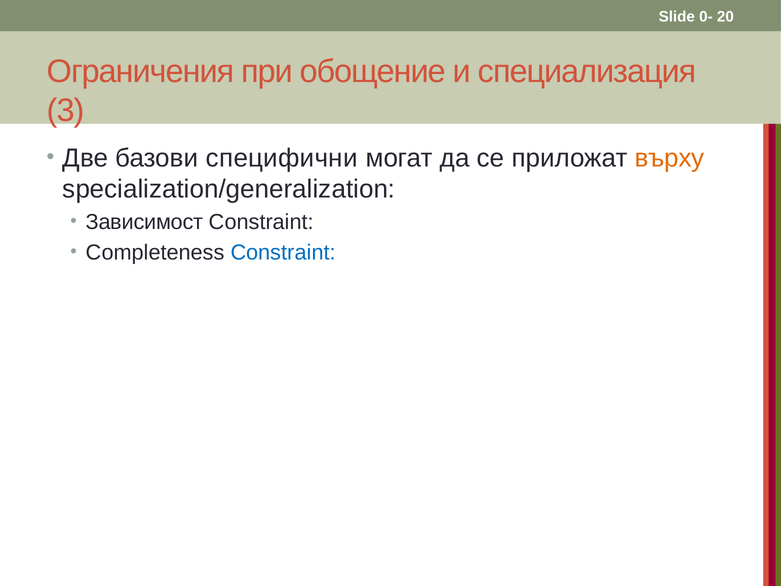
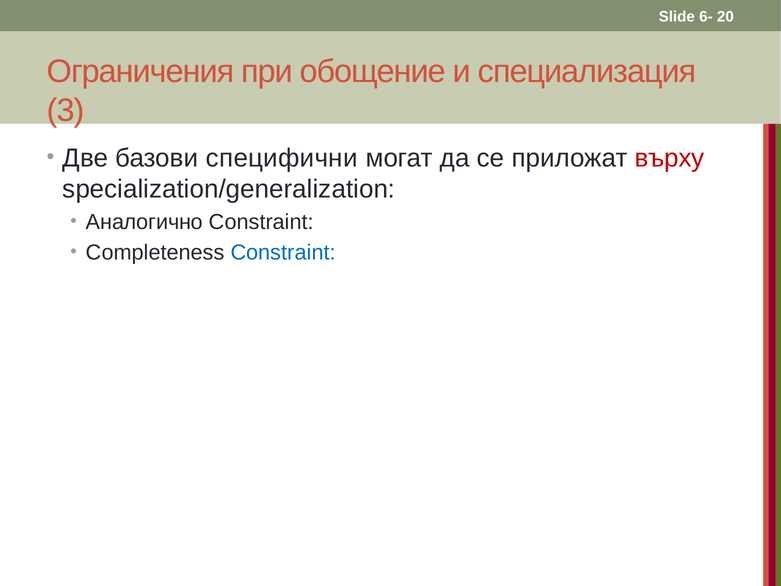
0-: 0- -> 6-
върху colour: orange -> red
Зависимост: Зависимост -> Аналогично
